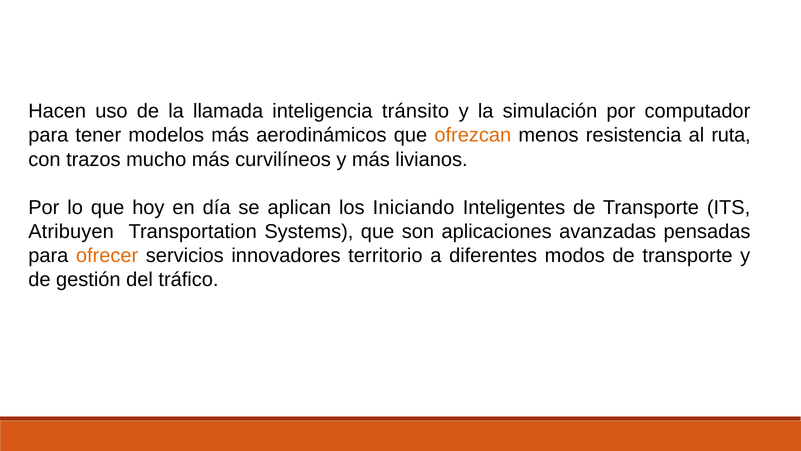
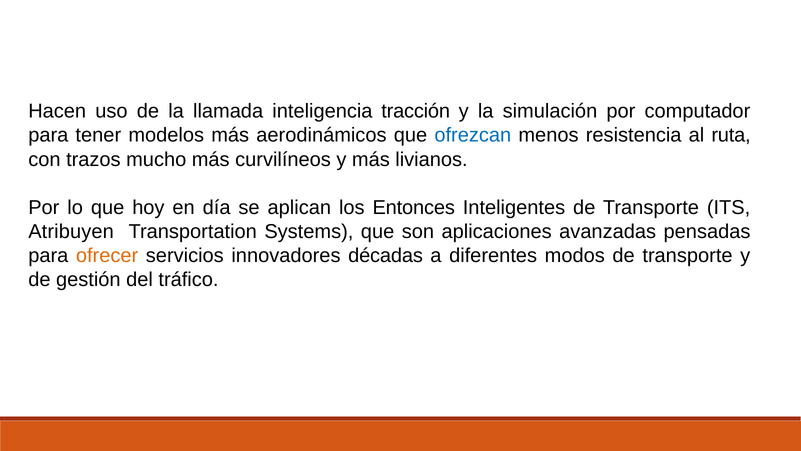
tránsito: tránsito -> tracción
ofrezcan colour: orange -> blue
Iniciando: Iniciando -> Entonces
territorio: territorio -> décadas
